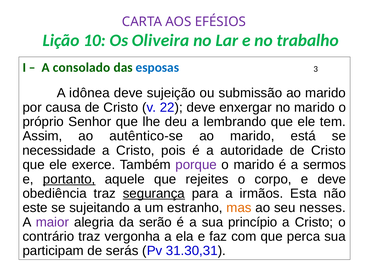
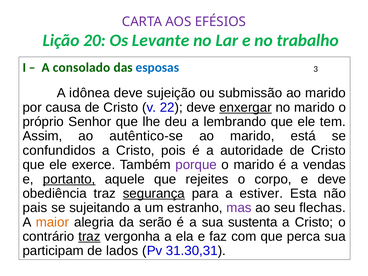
10: 10 -> 20
Oliveira: Oliveira -> Levante
enxergar underline: none -> present
necessidade: necessidade -> confundidos
sermos: sermos -> vendas
irmãos: irmãos -> estiver
este: este -> pais
mas colour: orange -> purple
nesses: nesses -> flechas
maior colour: purple -> orange
princípio: princípio -> sustenta
traz at (89, 236) underline: none -> present
serás: serás -> lados
